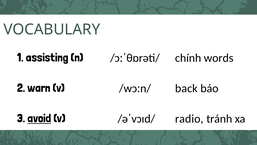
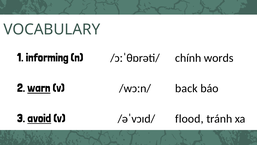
assisting: assisting -> informing
warn underline: none -> present
radio: radio -> flood
